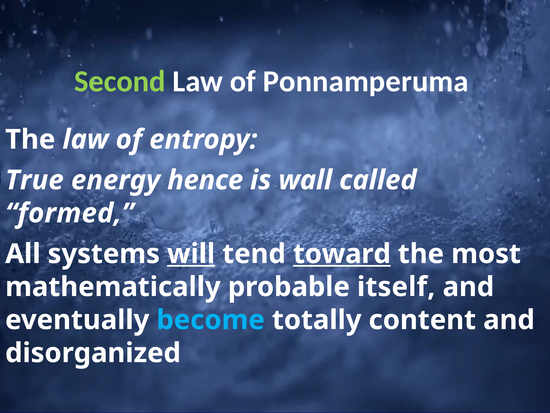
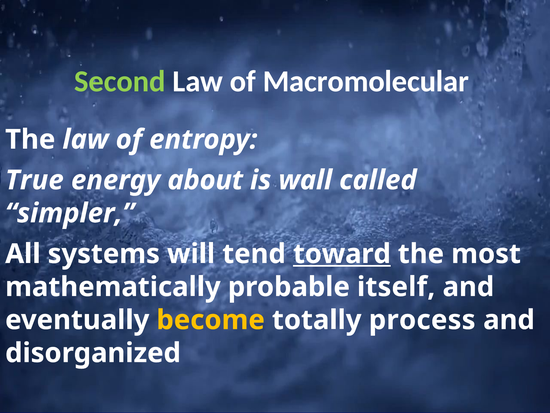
Ponnamperuma: Ponnamperuma -> Macromolecular
hence: hence -> about
formed: formed -> simpler
will underline: present -> none
become colour: light blue -> yellow
content: content -> process
